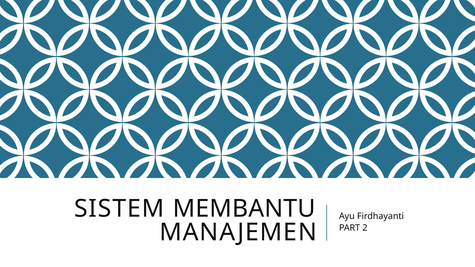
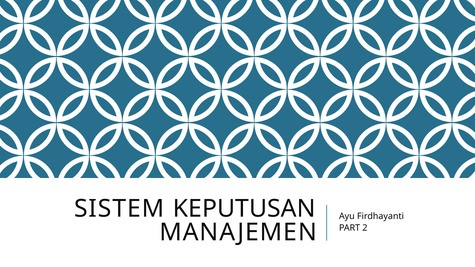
MEMBANTU: MEMBANTU -> KEPUTUSAN
